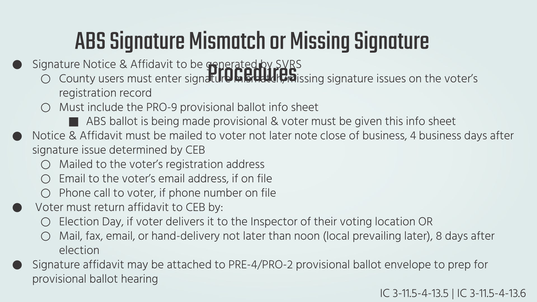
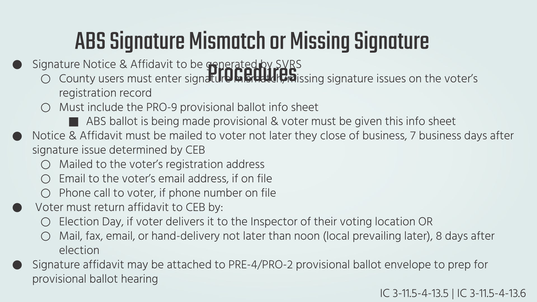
note: note -> they
4: 4 -> 7
